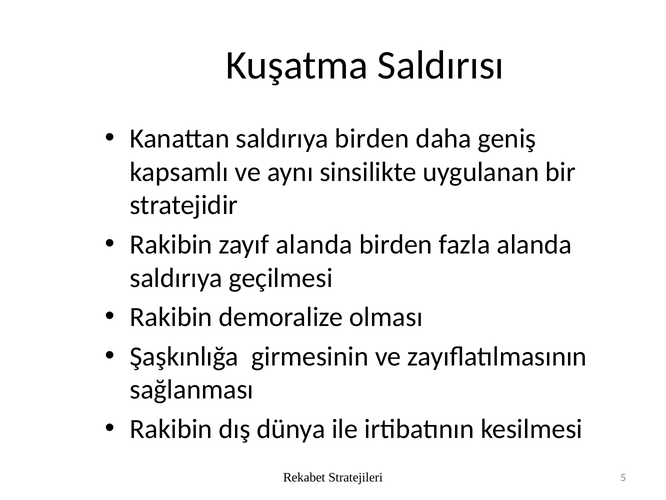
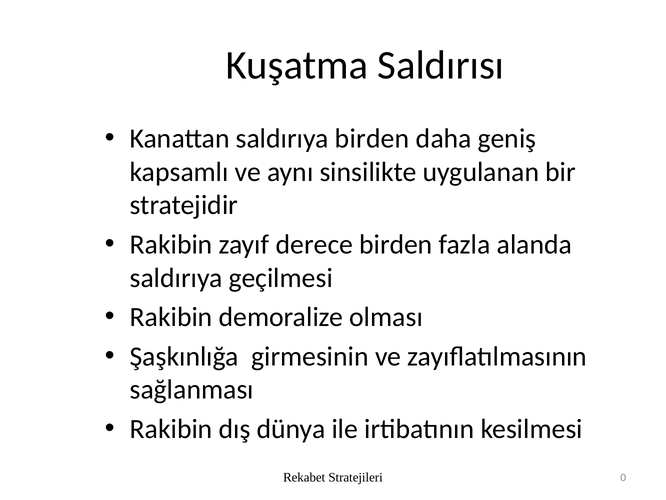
zayıf alanda: alanda -> derece
5: 5 -> 0
